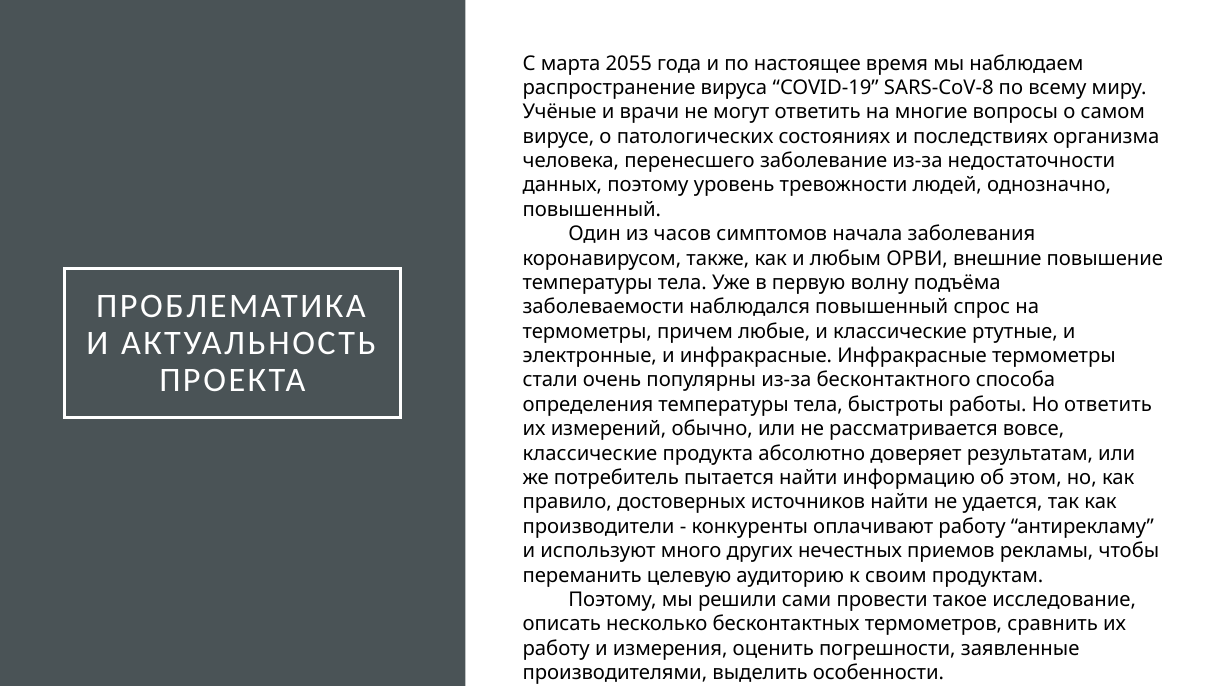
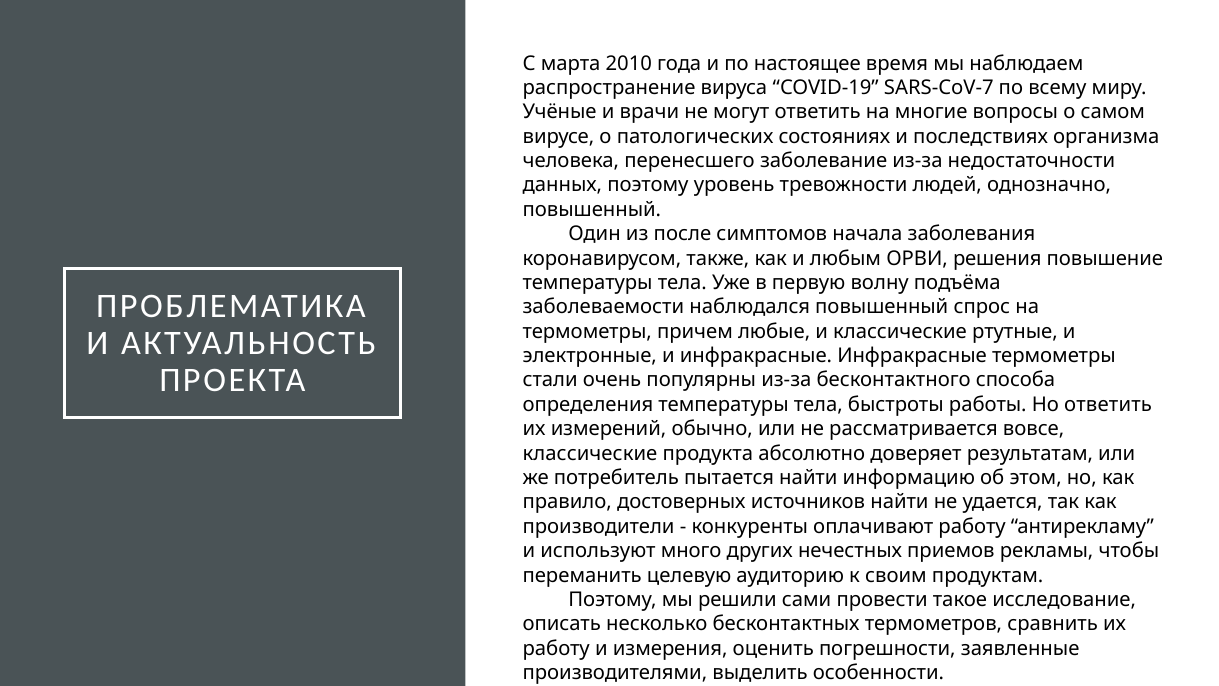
2055: 2055 -> 2010
SARS-CoV-8: SARS-CoV-8 -> SARS-CoV-7
часов: часов -> после
внешние: внешние -> решения
